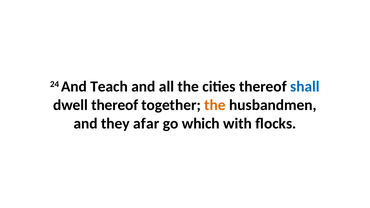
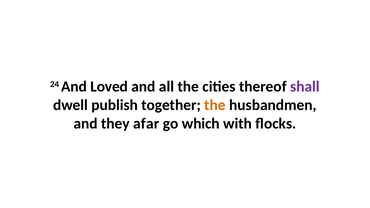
Teach: Teach -> Loved
shall colour: blue -> purple
dwell thereof: thereof -> publish
